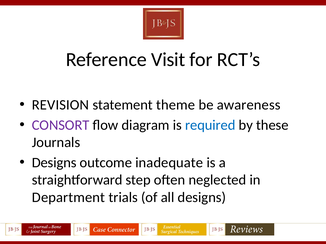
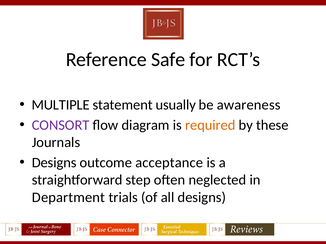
Visit: Visit -> Safe
REVISION: REVISION -> MULTIPLE
theme: theme -> usually
required colour: blue -> orange
inadequate: inadequate -> acceptance
